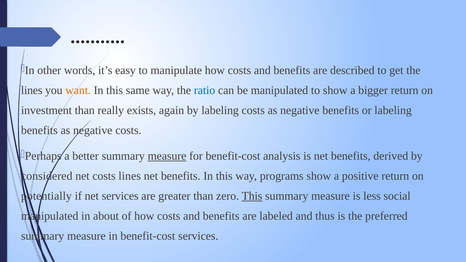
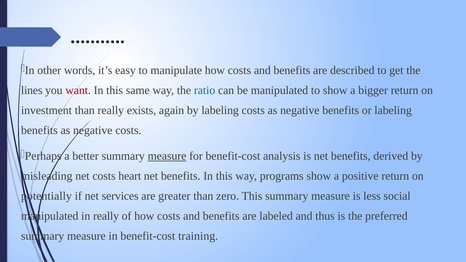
want colour: orange -> red
considered: considered -> misleading
costs lines: lines -> heart
This at (252, 196) underline: present -> none
in about: about -> really
benefit-cost services: services -> training
